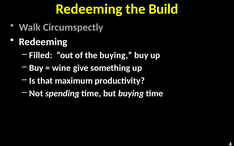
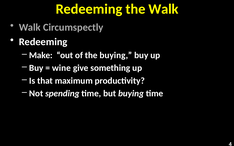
the Build: Build -> Walk
Filled: Filled -> Make
